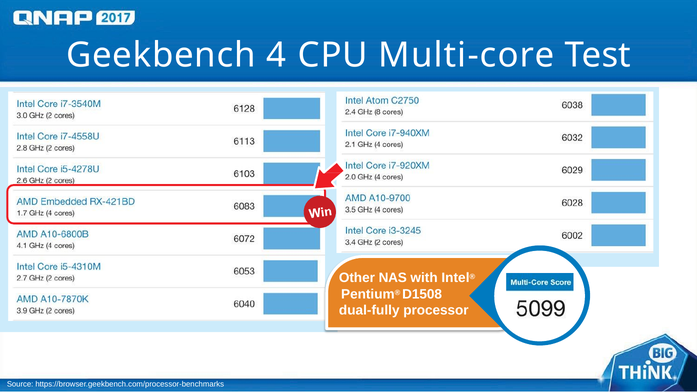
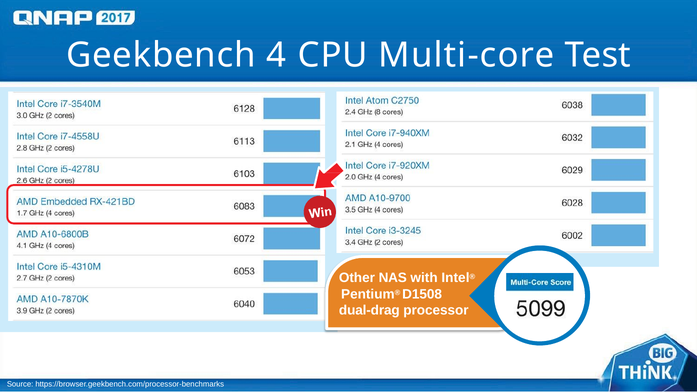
dual-fully: dual-fully -> dual-drag
